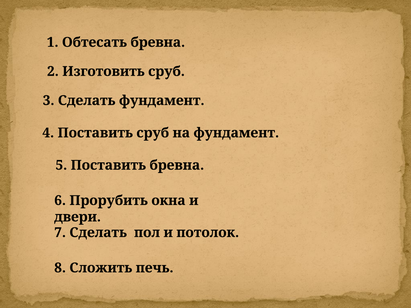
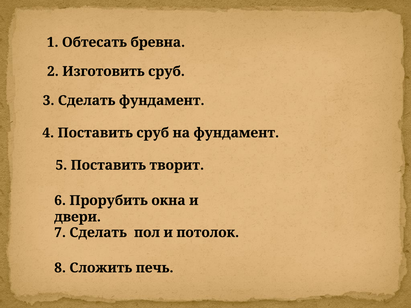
Поставить бревна: бревна -> творит
